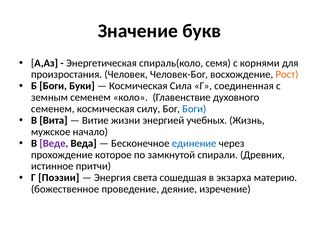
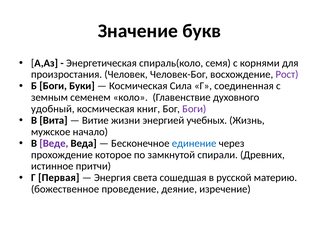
Рост colour: orange -> purple
семенем at (53, 109): семенем -> удобный
силу: силу -> книг
Боги at (194, 109) colour: blue -> purple
Поэзии: Поэзии -> Первая
экзарха: экзарха -> русской
